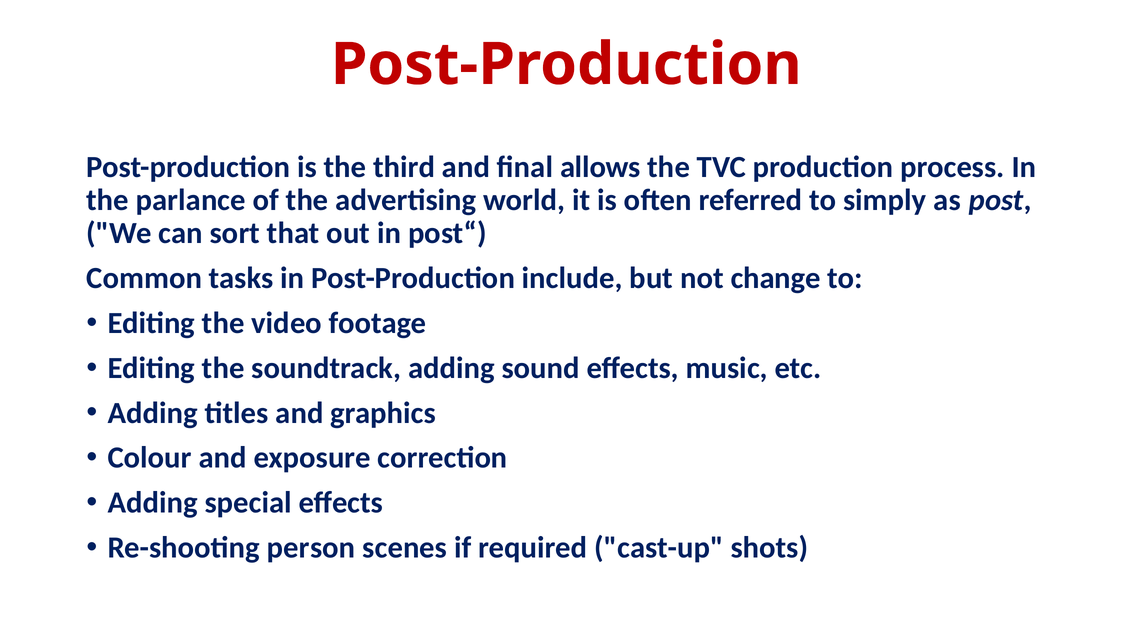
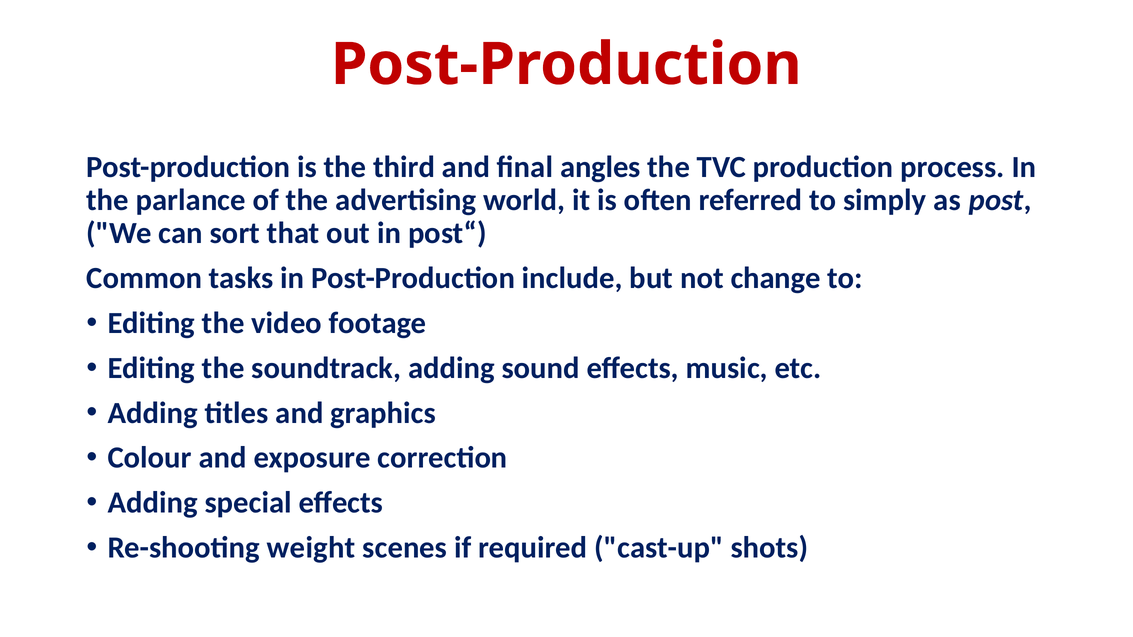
allows: allows -> angles
person: person -> weight
